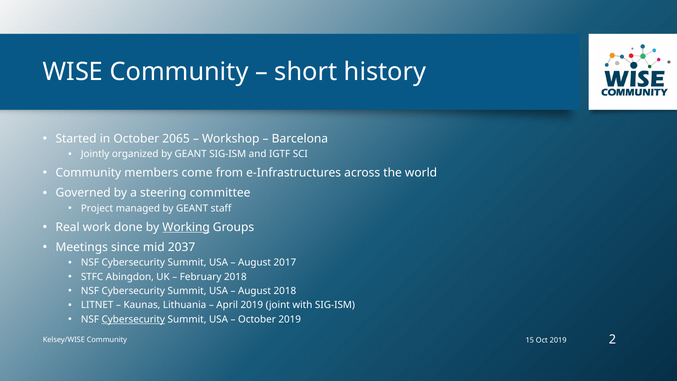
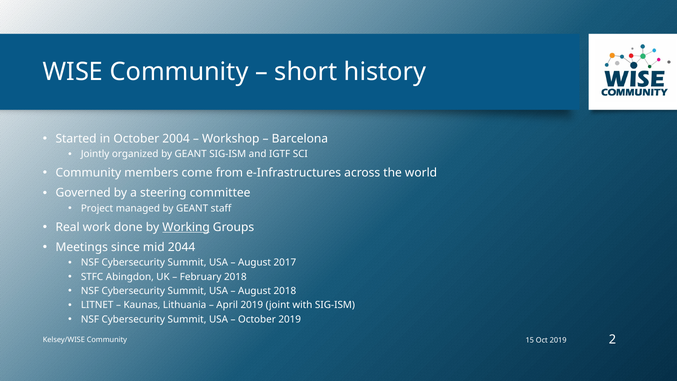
2065: 2065 -> 2004
2037: 2037 -> 2044
Cybersecurity at (133, 319) underline: present -> none
